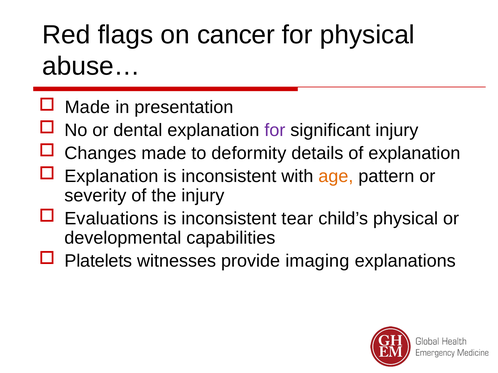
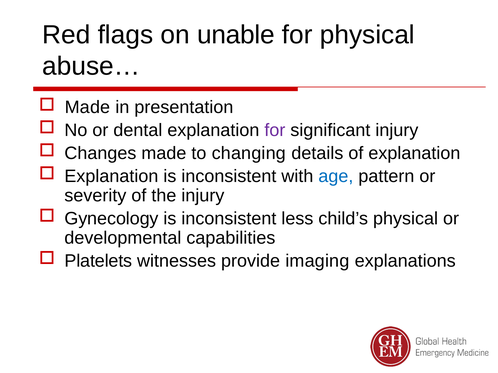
cancer: cancer -> unable
deformity: deformity -> changing
age colour: orange -> blue
Evaluations: Evaluations -> Gynecology
tear: tear -> less
